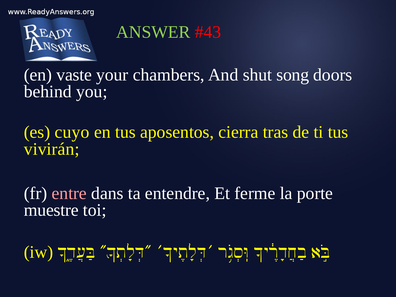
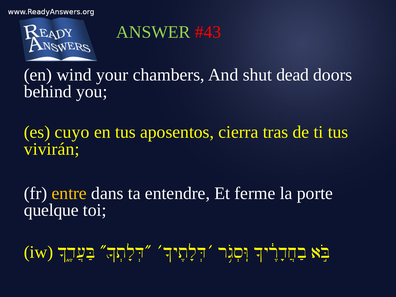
vaste: vaste -> wind
song: song -> dead
entre colour: pink -> yellow
muestre: muestre -> quelque
